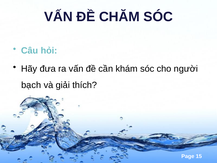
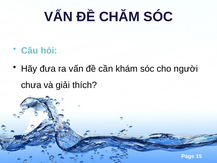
bạch: bạch -> chưa
